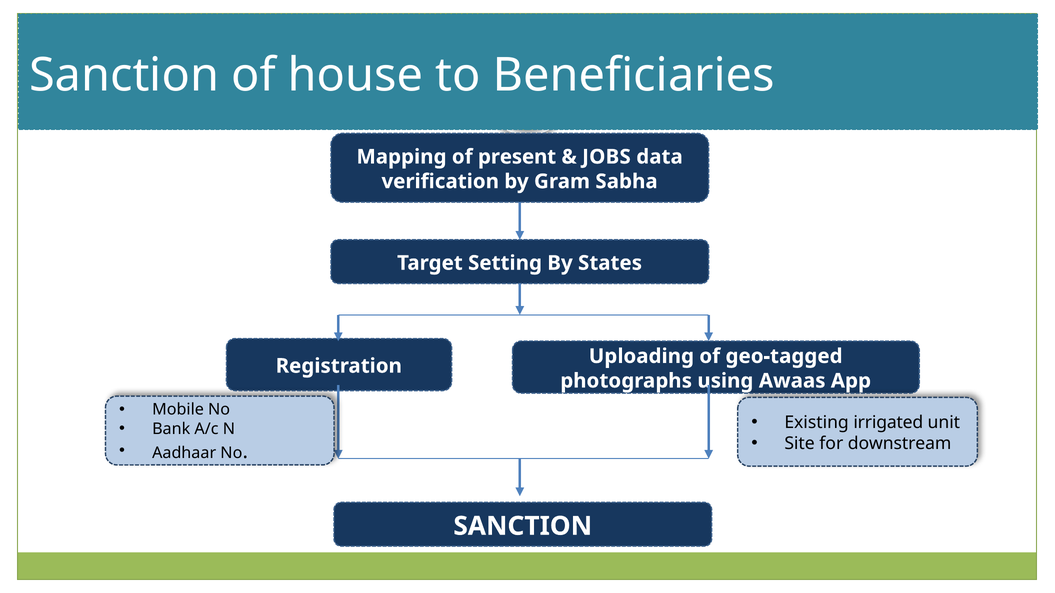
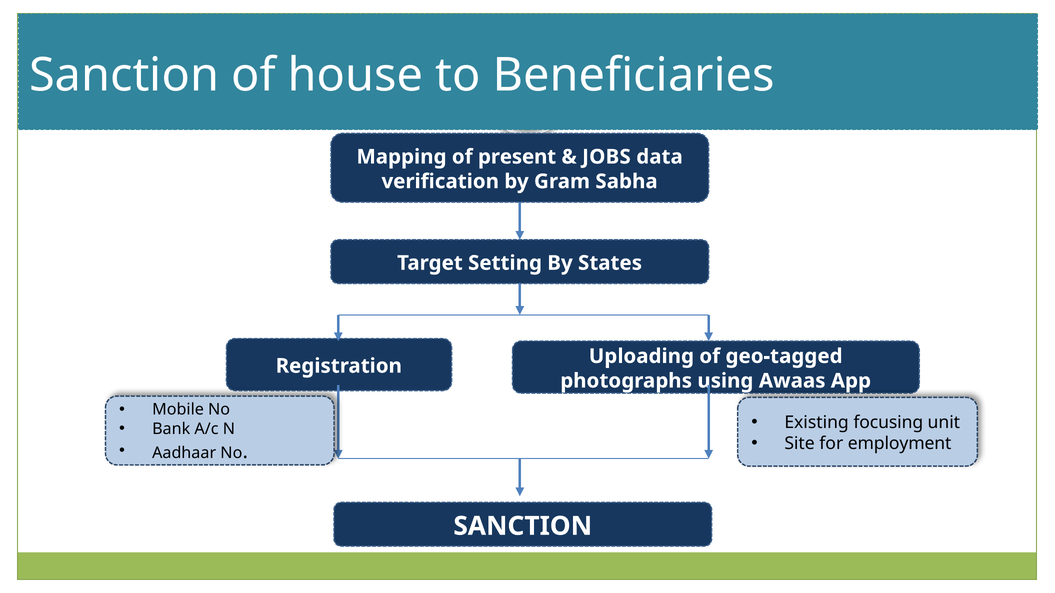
irrigated: irrigated -> focusing
downstream: downstream -> employment
